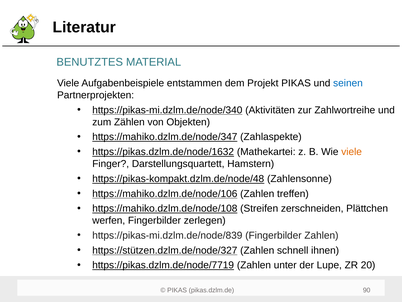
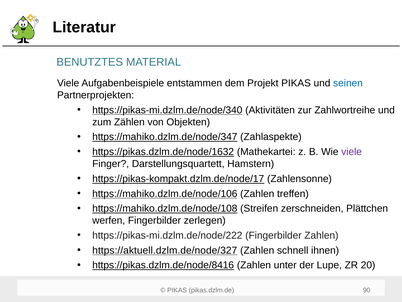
viele at (352, 152) colour: orange -> purple
https://pikas-kompakt.dzlm.de/node/48: https://pikas-kompakt.dzlm.de/node/48 -> https://pikas-kompakt.dzlm.de/node/17
https://pikas-mi.dzlm.de/node/839: https://pikas-mi.dzlm.de/node/839 -> https://pikas-mi.dzlm.de/node/222
https://stützen.dzlm.de/node/327: https://stützen.dzlm.de/node/327 -> https://aktuell.dzlm.de/node/327
https://pikas.dzlm.de/node/7719: https://pikas.dzlm.de/node/7719 -> https://pikas.dzlm.de/node/8416
